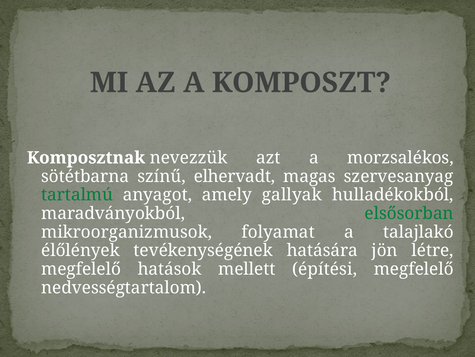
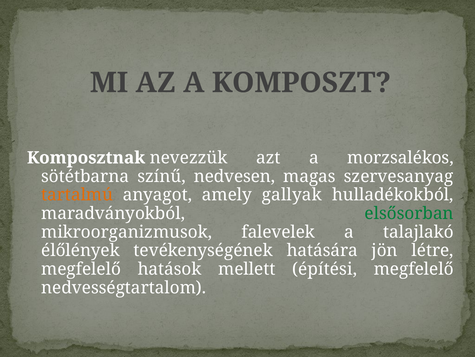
elhervadt: elhervadt -> nedvesen
tartalmú colour: green -> orange
folyamat: folyamat -> falevelek
